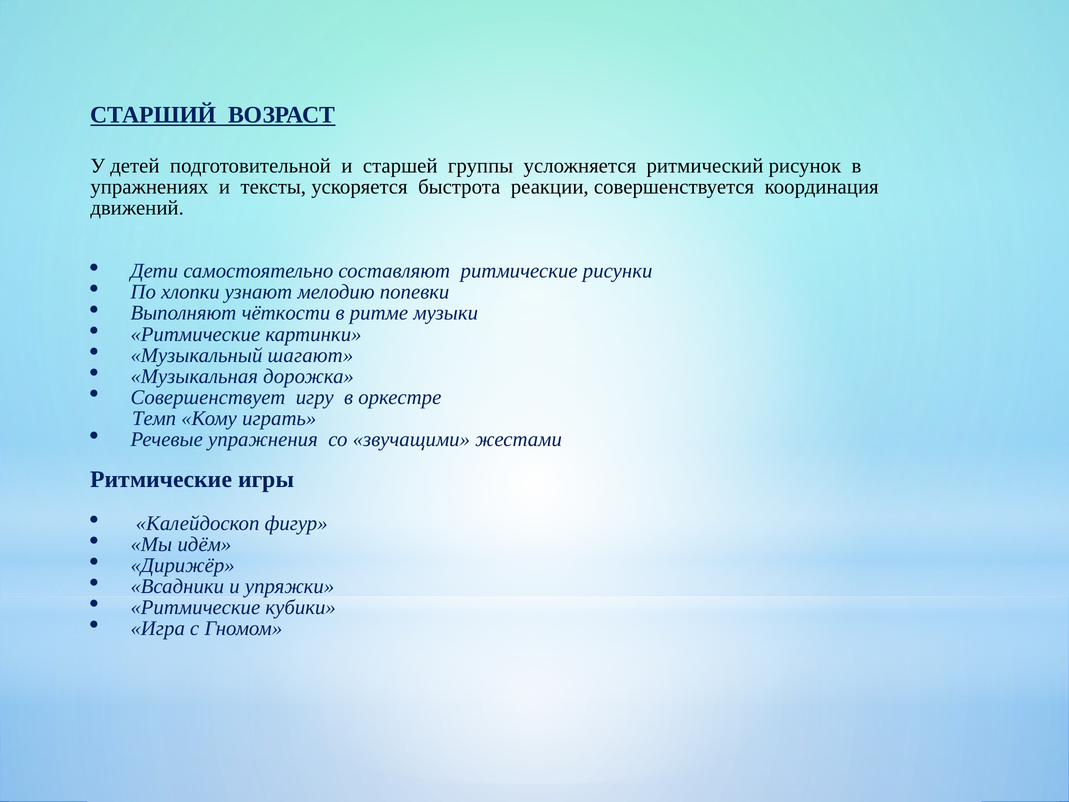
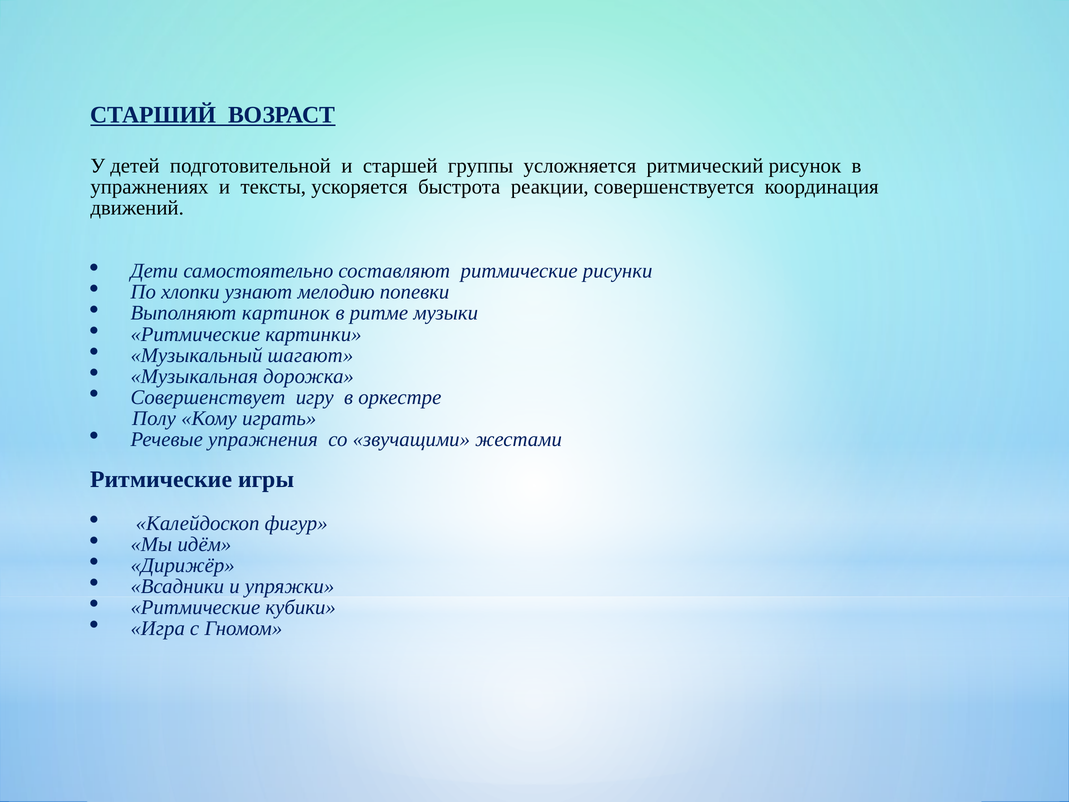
чёткости: чёткости -> картинок
Темп: Темп -> Полу
